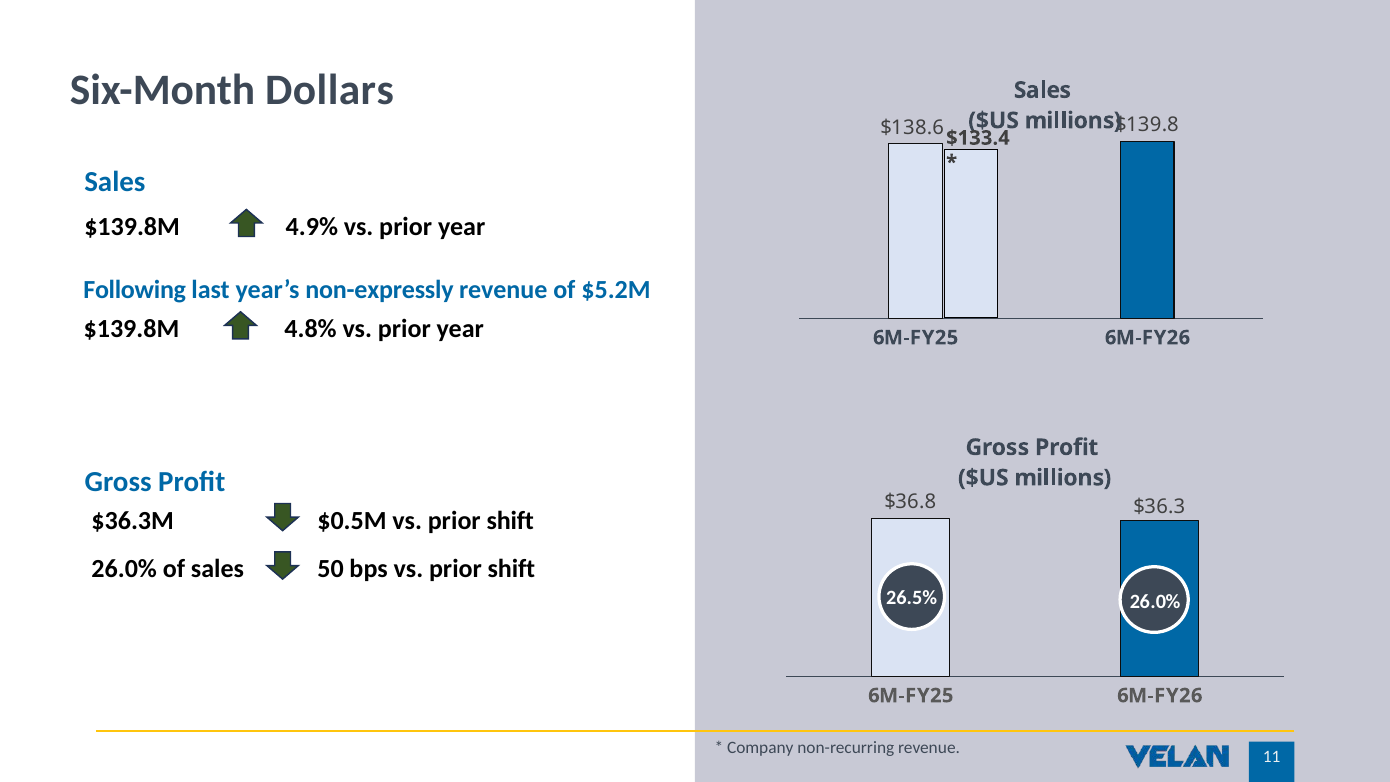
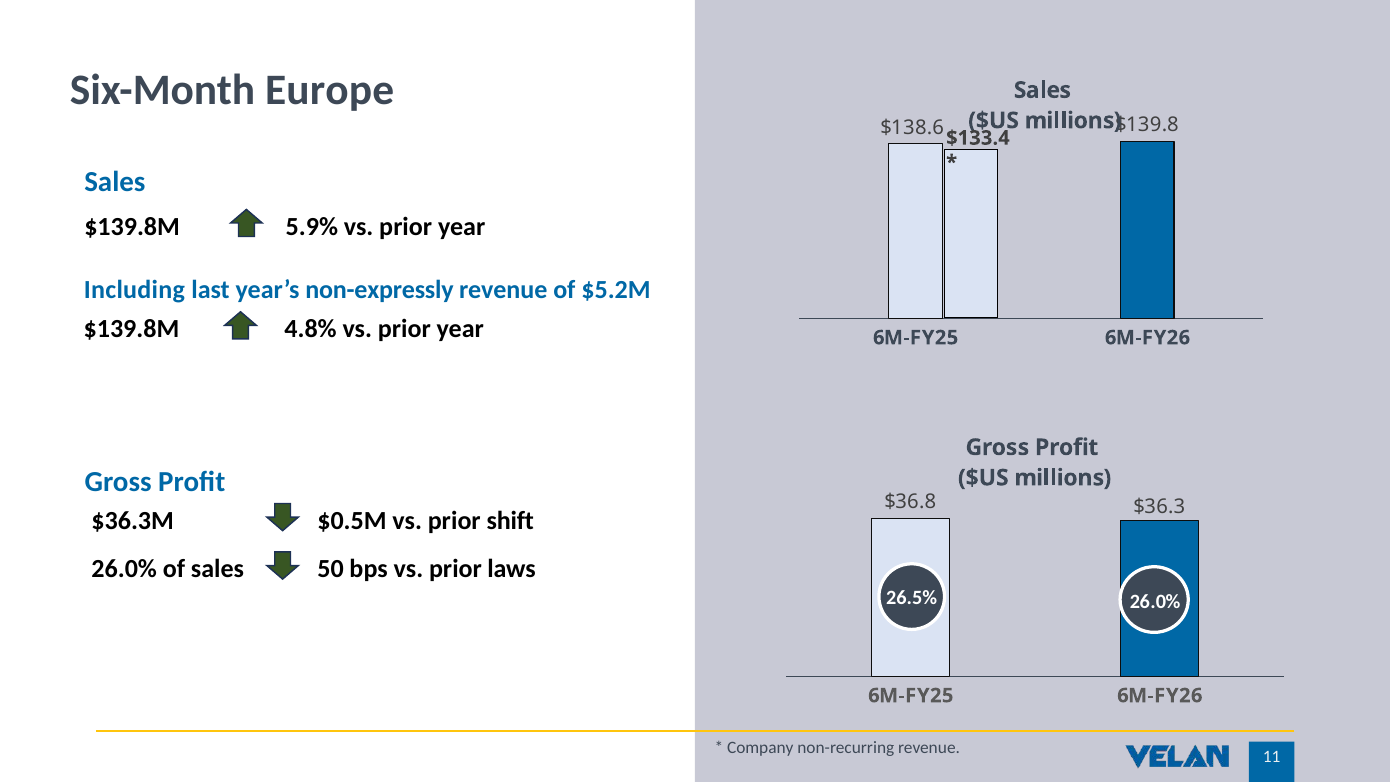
Dollars: Dollars -> Europe
4.9%: 4.9% -> 5.9%
Following: Following -> Including
bps vs prior shift: shift -> laws
